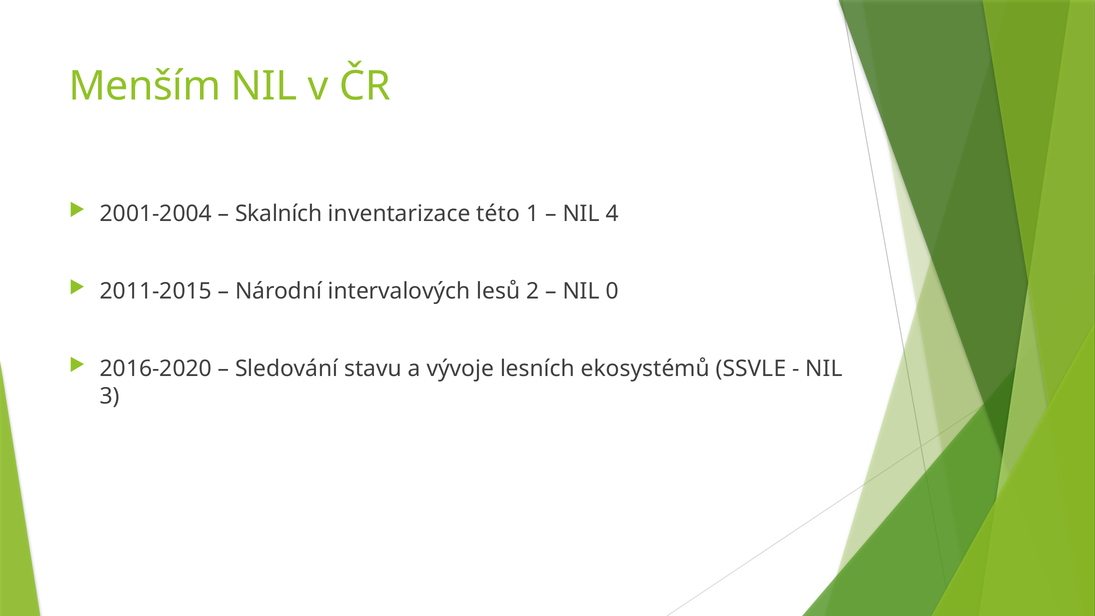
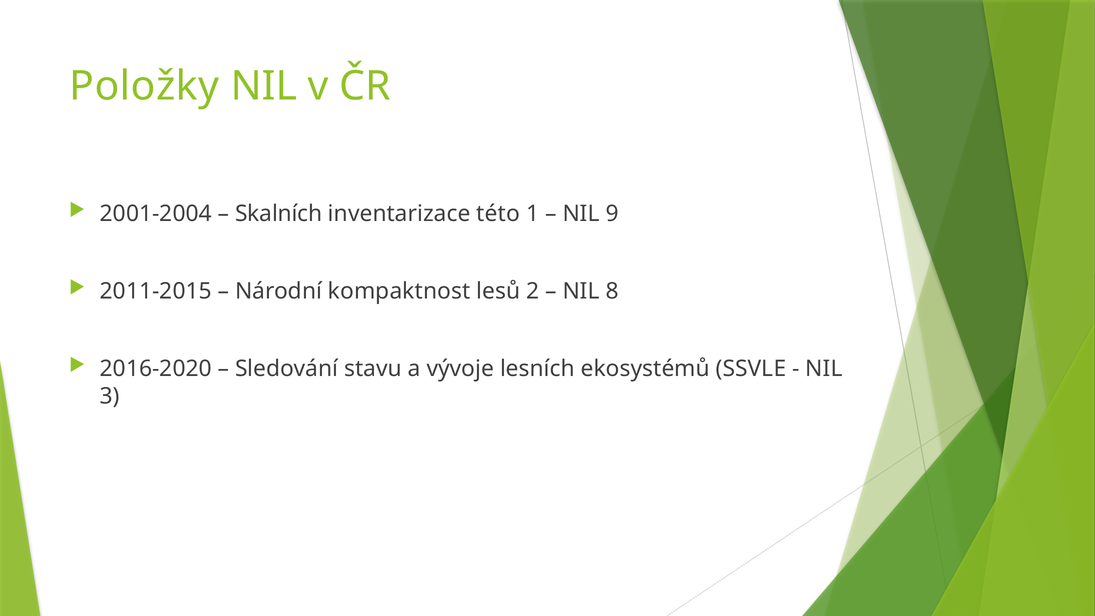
Menším: Menším -> Položky
4: 4 -> 9
intervalových: intervalových -> kompaktnost
0: 0 -> 8
